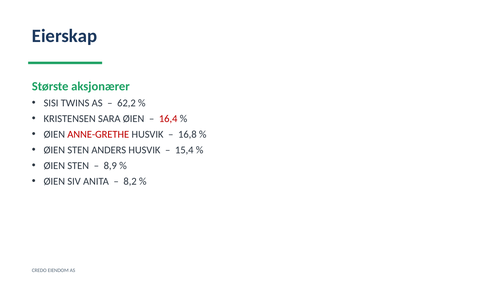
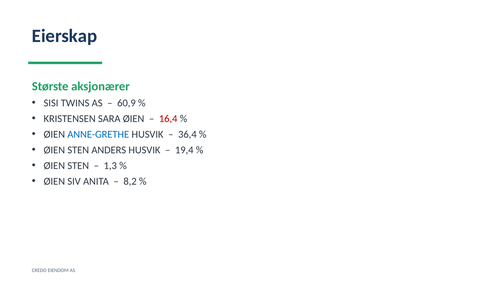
62,2: 62,2 -> 60,9
ANNE-GRETHE colour: red -> blue
16,8: 16,8 -> 36,4
15,4: 15,4 -> 19,4
8,9: 8,9 -> 1,3
